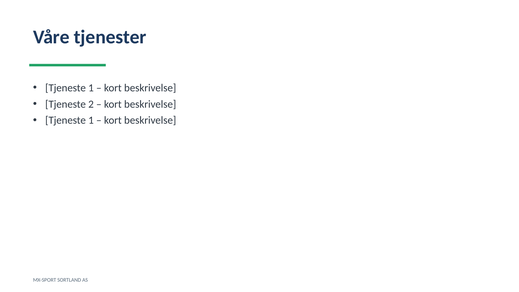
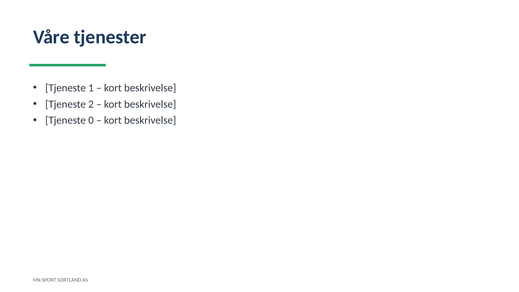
1 at (91, 120): 1 -> 0
